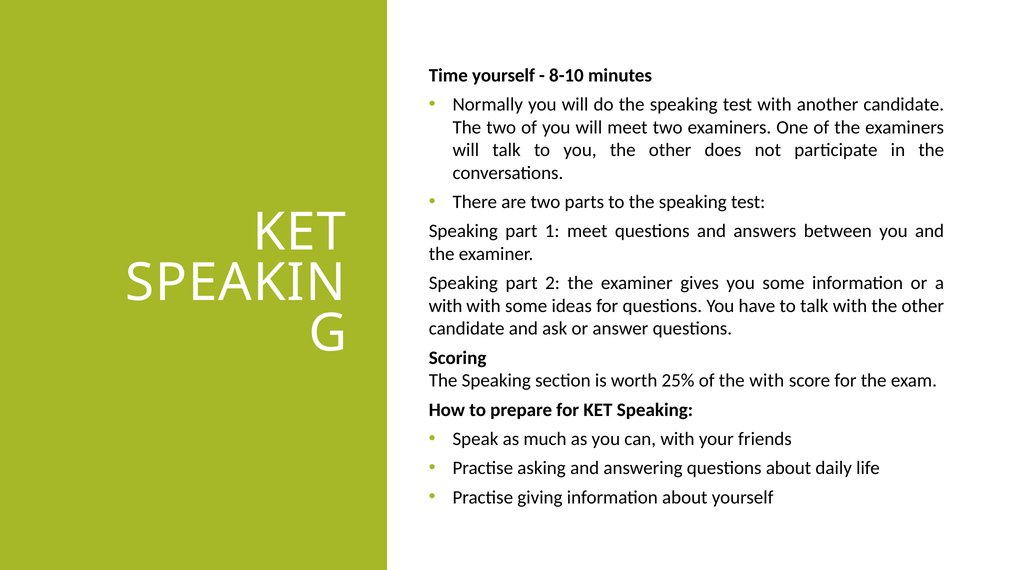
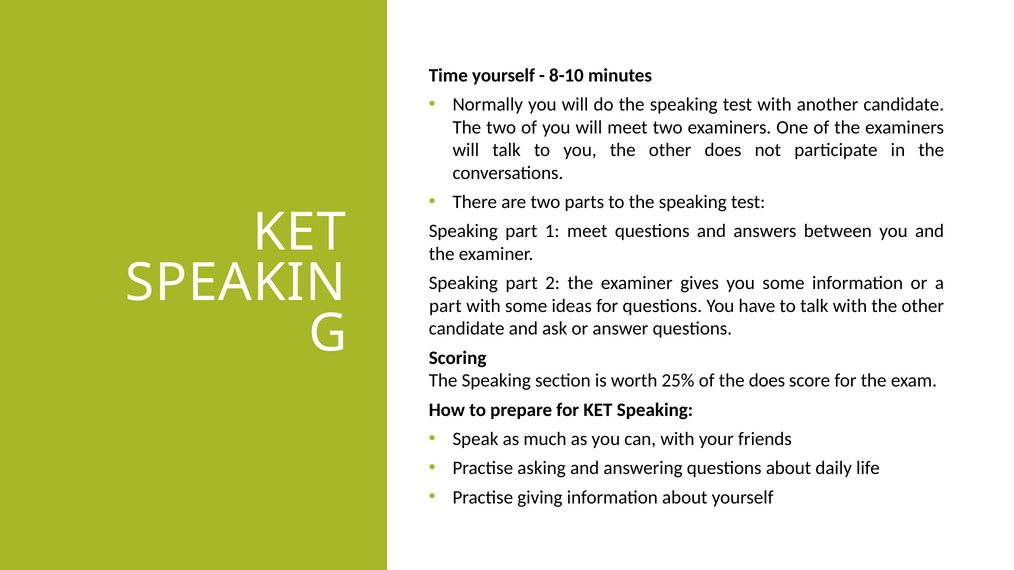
with at (446, 306): with -> part
the with: with -> does
